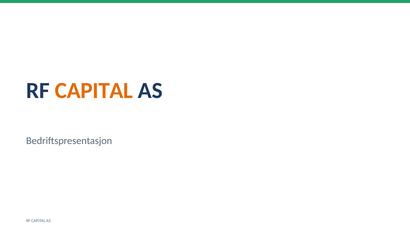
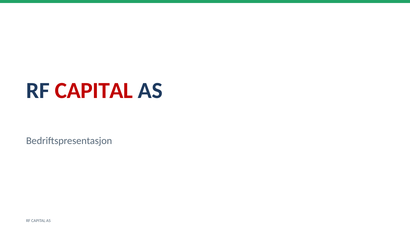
CAPITAL at (94, 91) colour: orange -> red
